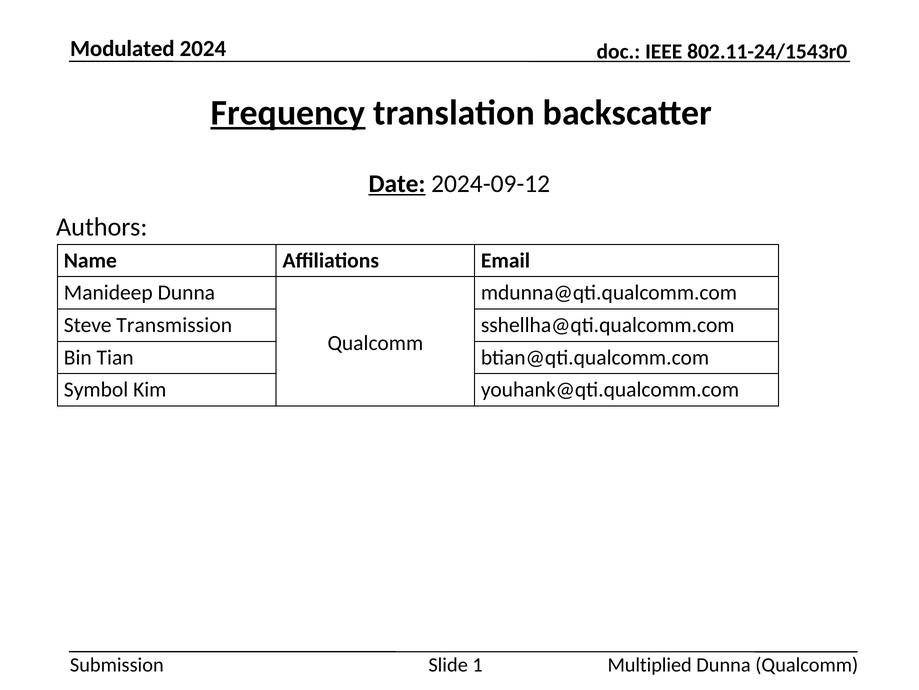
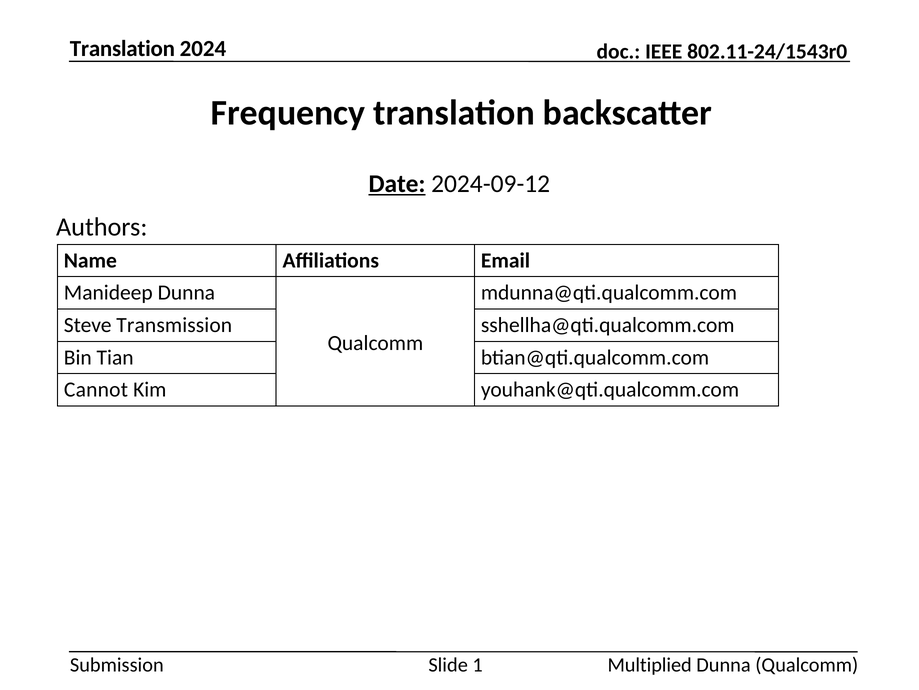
Modulated at (122, 49): Modulated -> Translation
Frequency underline: present -> none
Symbol: Symbol -> Cannot
